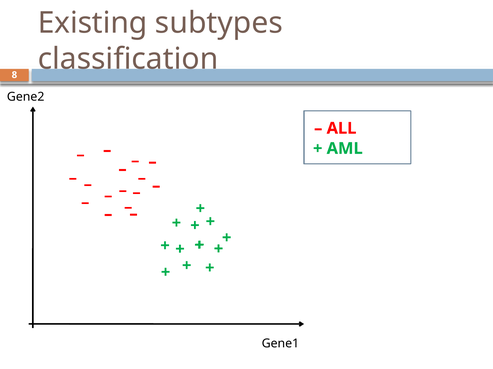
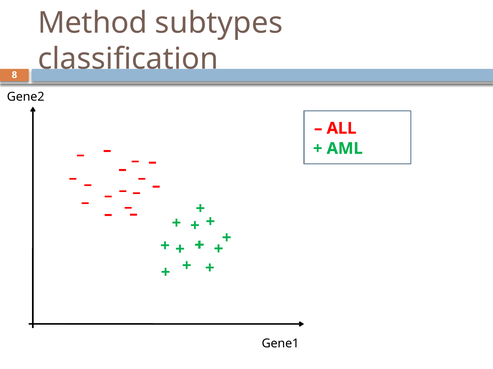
Existing: Existing -> Method
